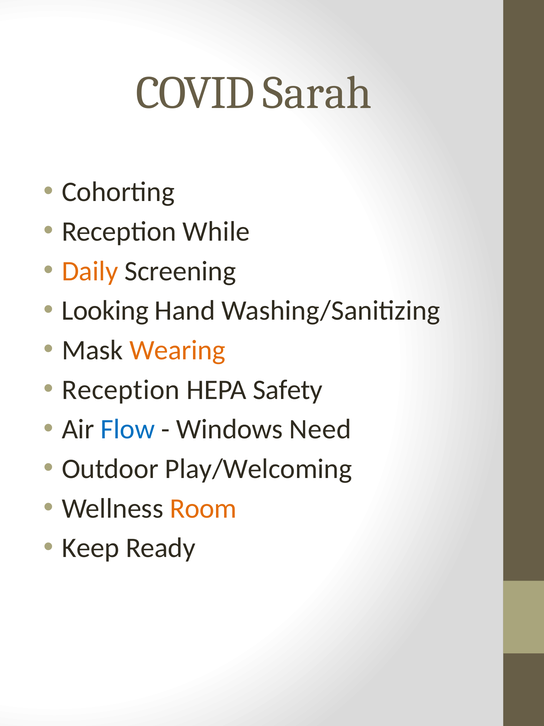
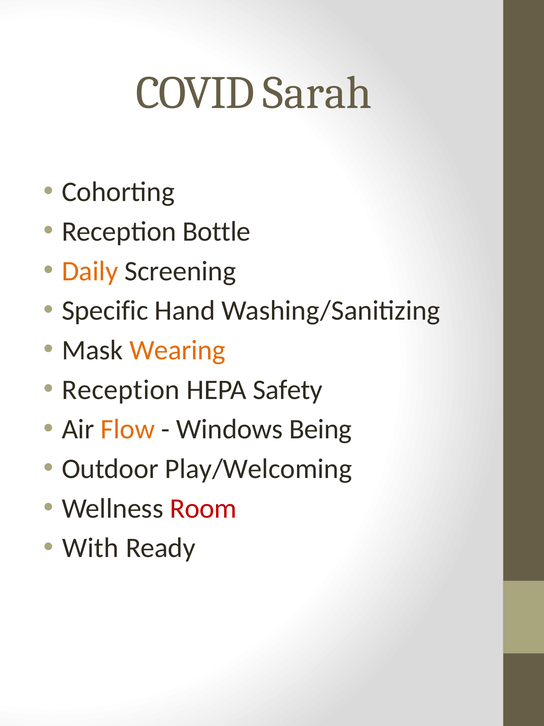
While: While -> Bottle
Looking: Looking -> Specific
Flow colour: blue -> orange
Need: Need -> Being
Room colour: orange -> red
Keep: Keep -> With
